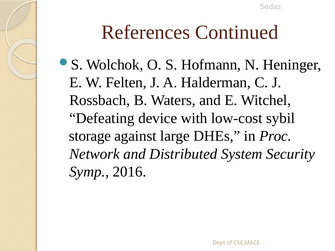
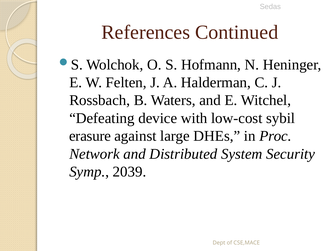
storage: storage -> erasure
2016: 2016 -> 2039
